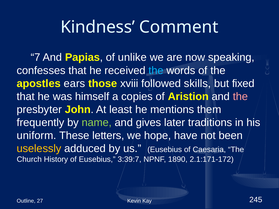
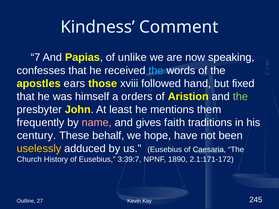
skills: skills -> hand
copies: copies -> orders
the at (240, 97) colour: pink -> light green
name colour: light green -> pink
later: later -> faith
uniform: uniform -> century
letters: letters -> behalf
